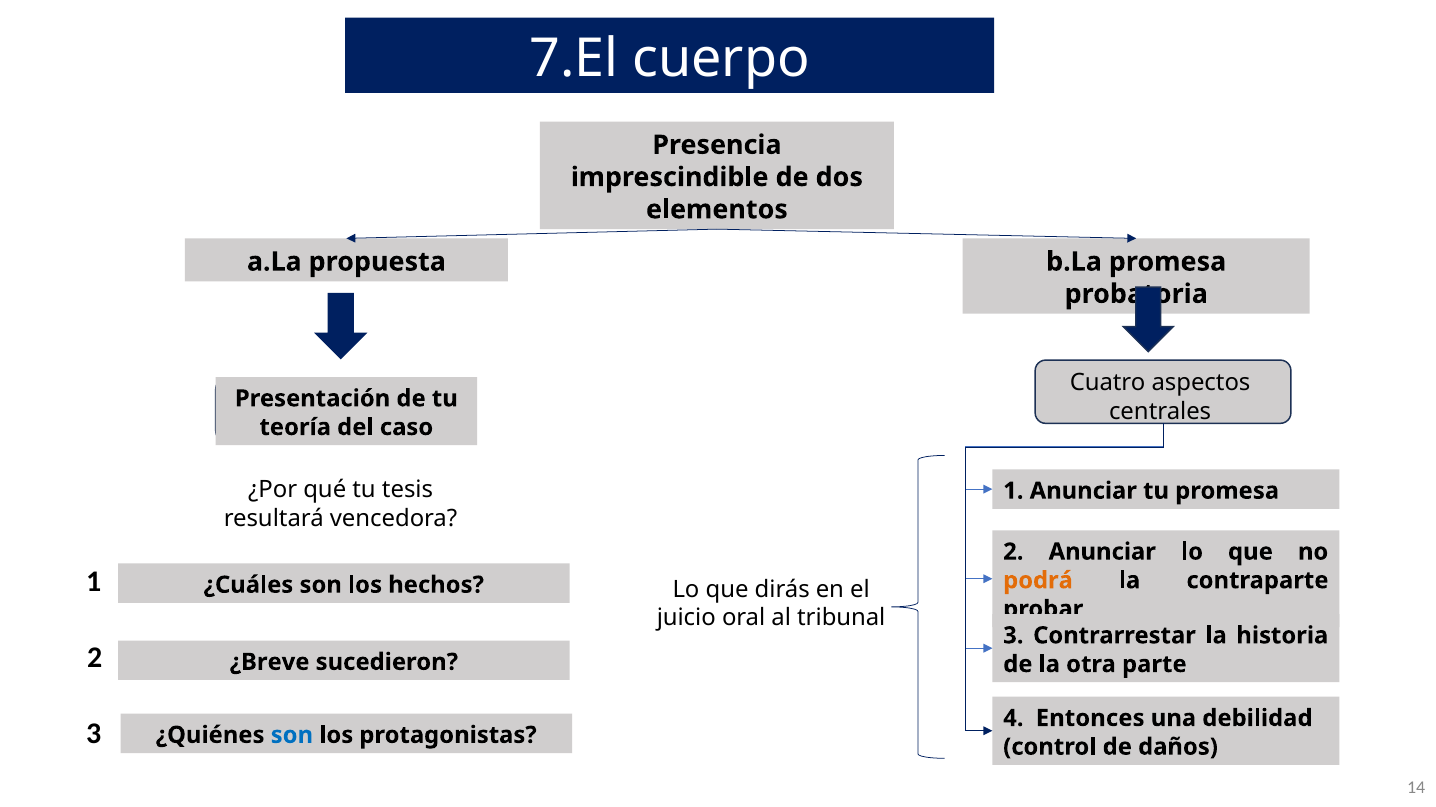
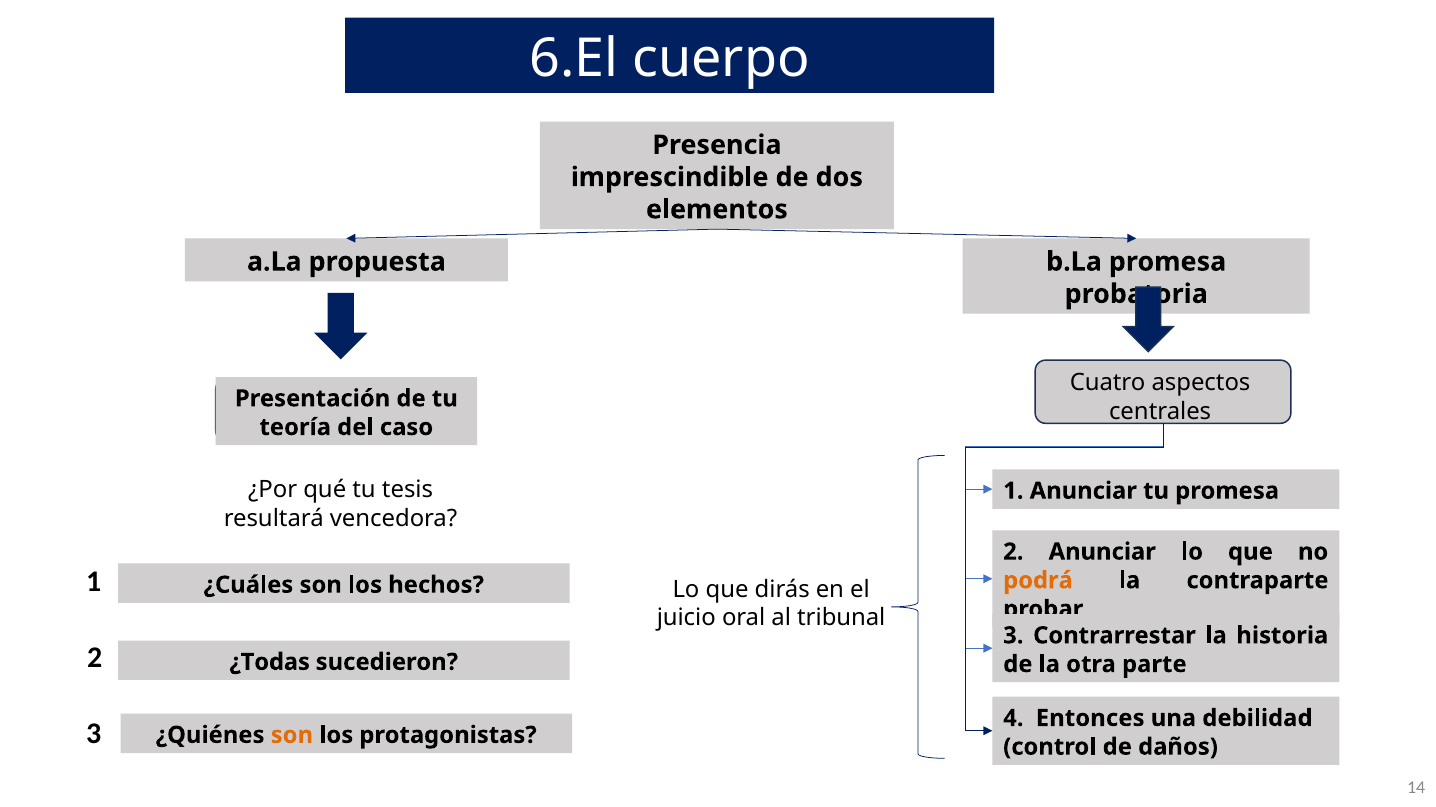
7.El: 7.El -> 6.El
¿Breve: ¿Breve -> ¿Todas
son at (292, 736) colour: blue -> orange
